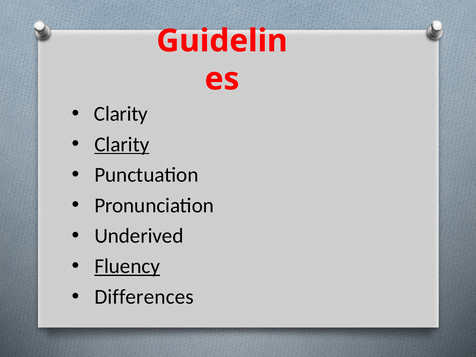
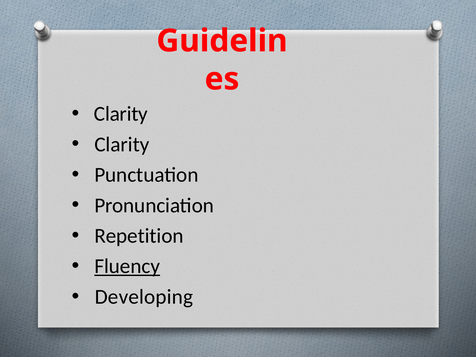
Clarity at (122, 144) underline: present -> none
Underived: Underived -> Repetition
Differences: Differences -> Developing
